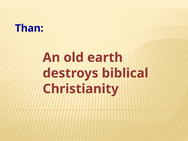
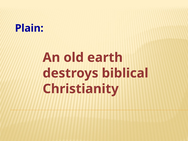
Than: Than -> Plain
